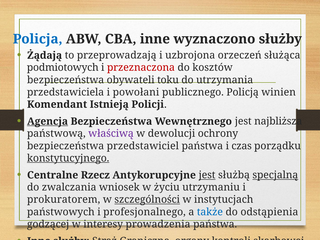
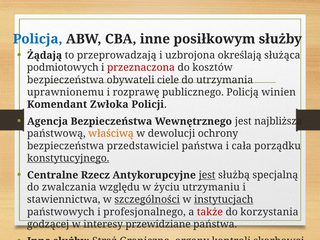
wyznaczono: wyznaczono -> posiłkowym
orzeczeń: orzeczeń -> określają
toku: toku -> ciele
przedstawiciela: przedstawiciela -> uprawnionemu
powołani: powołani -> rozprawę
Istnieją: Istnieją -> Zwłoka
Agencja underline: present -> none
właściwą colour: purple -> orange
czas: czas -> cała
specjalną underline: present -> none
wniosek: wniosek -> względu
prokuratorem: prokuratorem -> stawiennictwa
instytucjach underline: none -> present
także colour: blue -> red
odstąpienia: odstąpienia -> korzystania
prowadzenia: prowadzenia -> przewidziane
